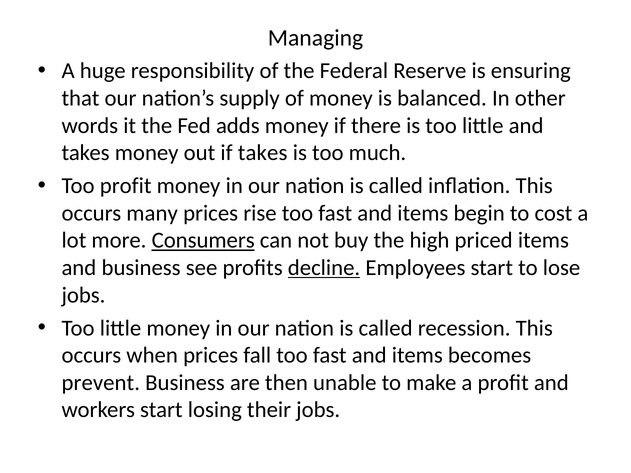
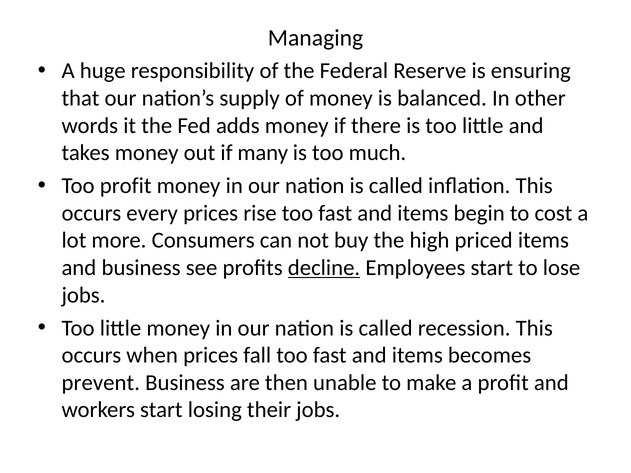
if takes: takes -> many
many: many -> every
Consumers underline: present -> none
